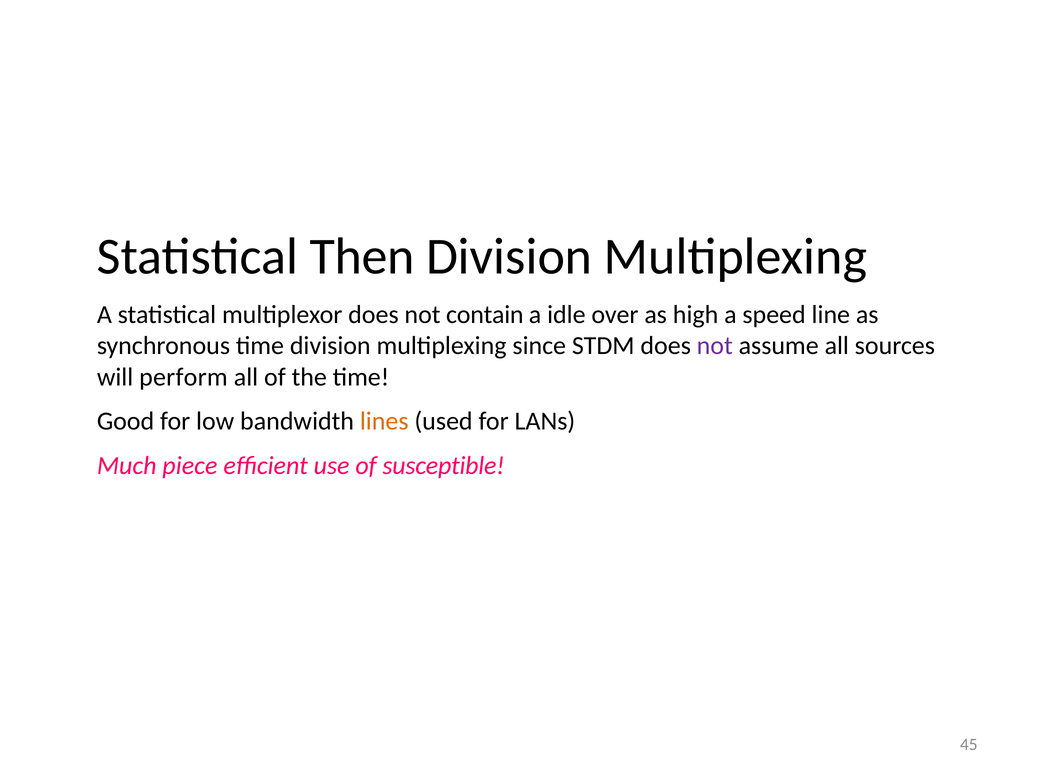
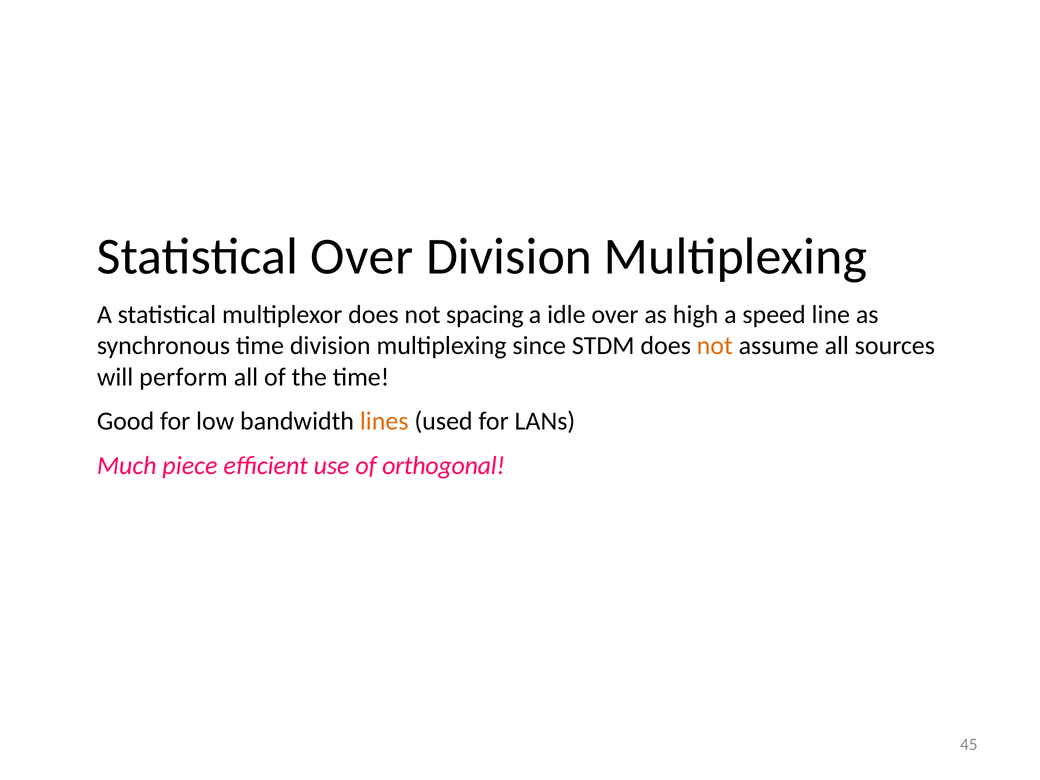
Statistical Then: Then -> Over
contain: contain -> spacing
not at (715, 346) colour: purple -> orange
susceptible: susceptible -> orthogonal
